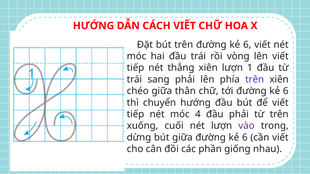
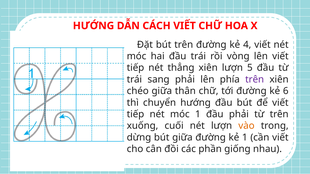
trên đường kẻ 6: 6 -> 4
1: 1 -> 5
móc 4: 4 -> 1
vào colour: purple -> orange
giữa đường kẻ 6: 6 -> 1
